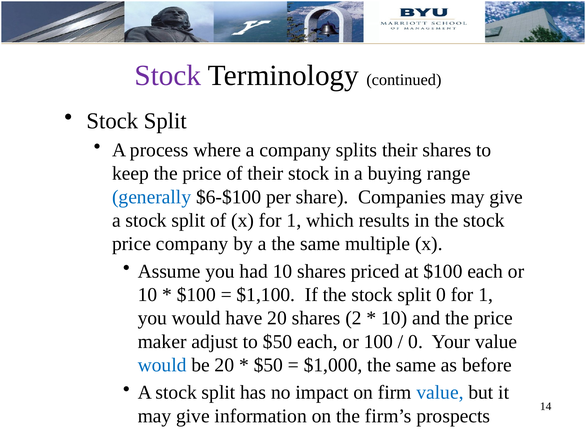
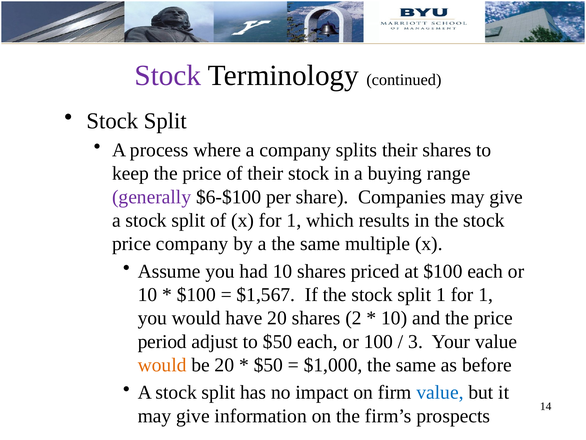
generally colour: blue -> purple
$1,100: $1,100 -> $1,567
split 0: 0 -> 1
maker: maker -> period
0 at (416, 341): 0 -> 3
would at (162, 365) colour: blue -> orange
